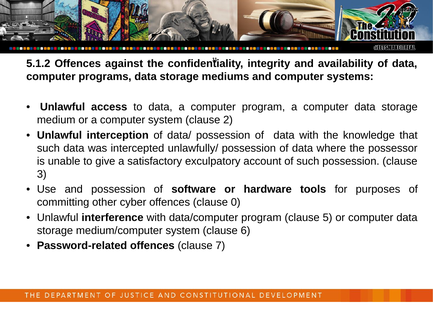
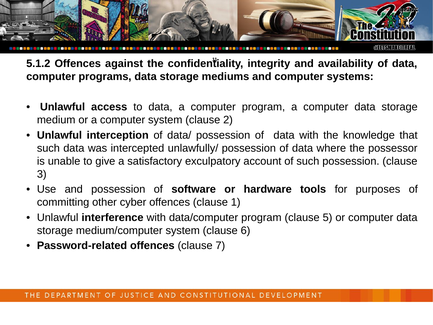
0: 0 -> 1
